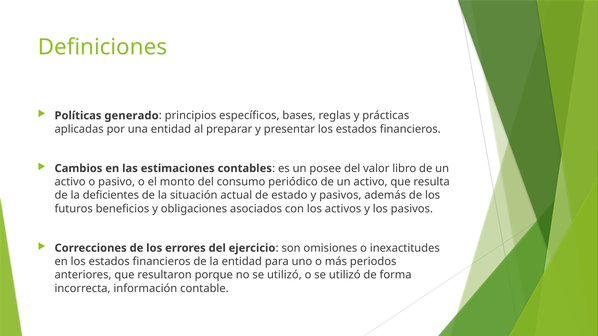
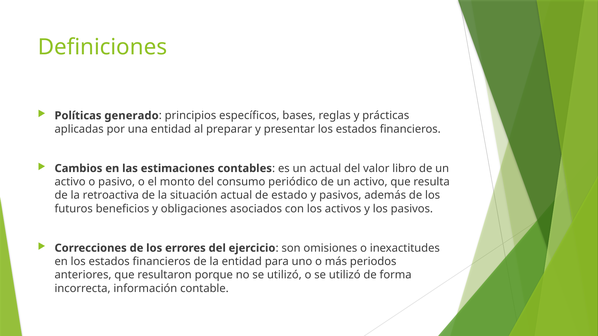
un posee: posee -> actual
deficientes: deficientes -> retroactiva
